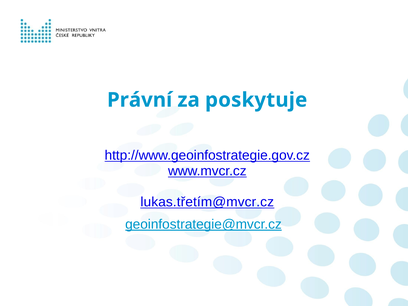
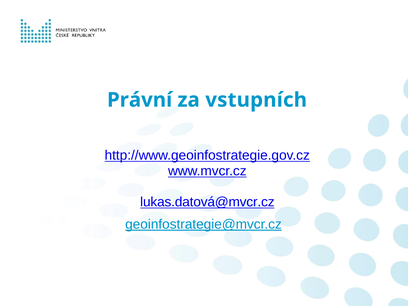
poskytuje: poskytuje -> vstupních
lukas.třetím@mvcr.cz: lukas.třetím@mvcr.cz -> lukas.datová@mvcr.cz
